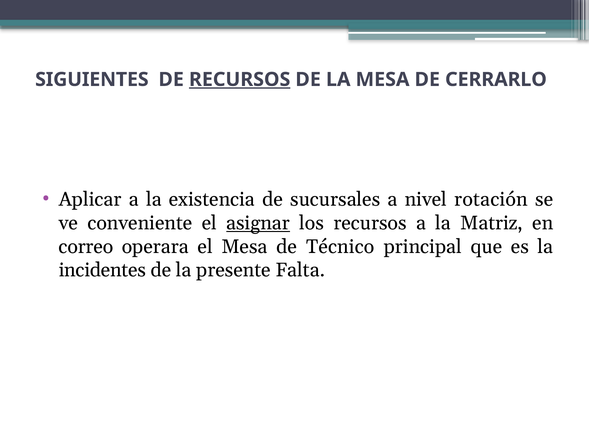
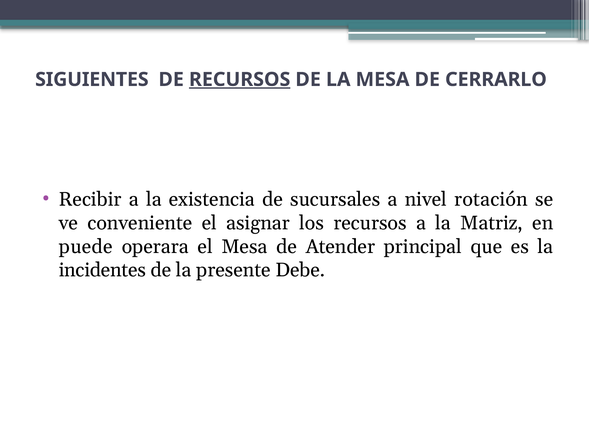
Aplicar: Aplicar -> Recibir
asignar underline: present -> none
correo: correo -> puede
Técnico: Técnico -> Atender
Falta: Falta -> Debe
